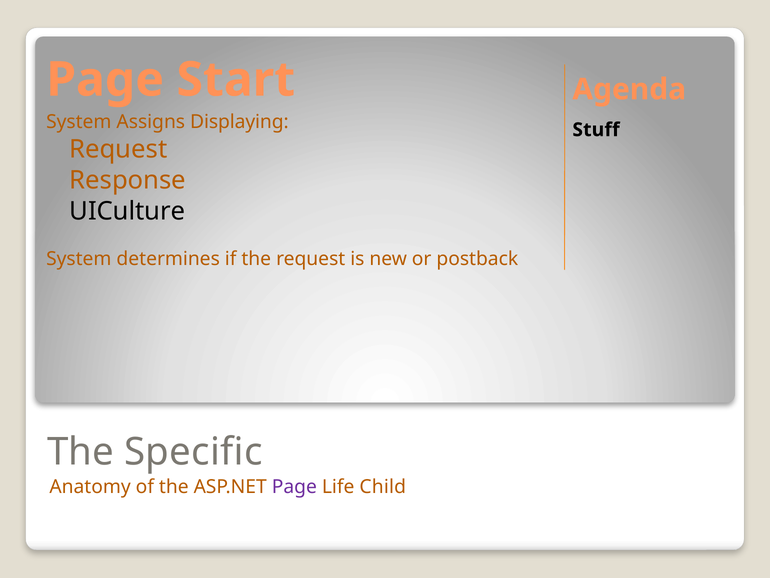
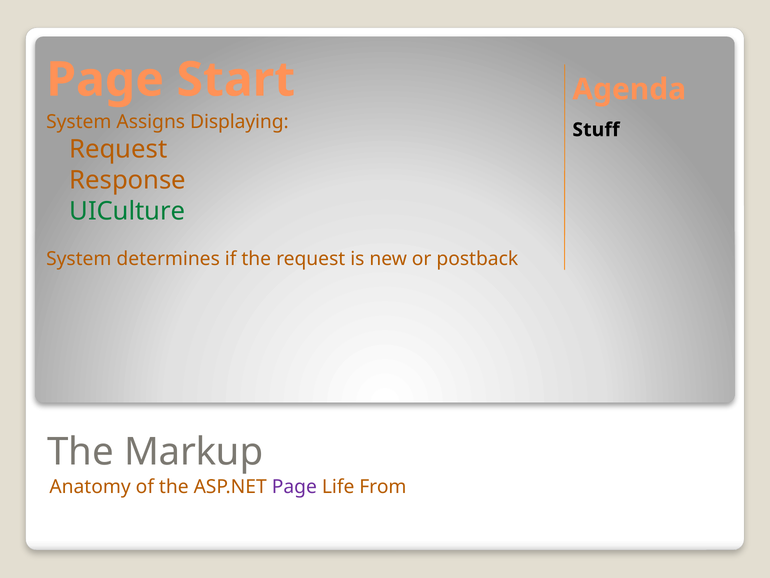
UICulture colour: black -> green
Specific: Specific -> Markup
Child: Child -> From
